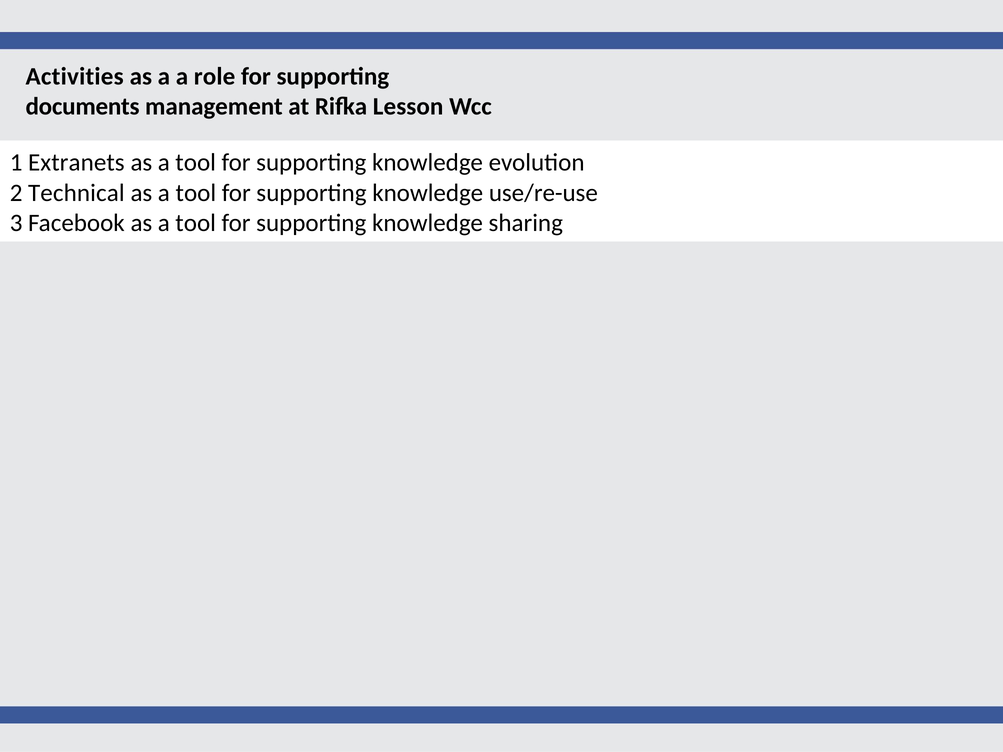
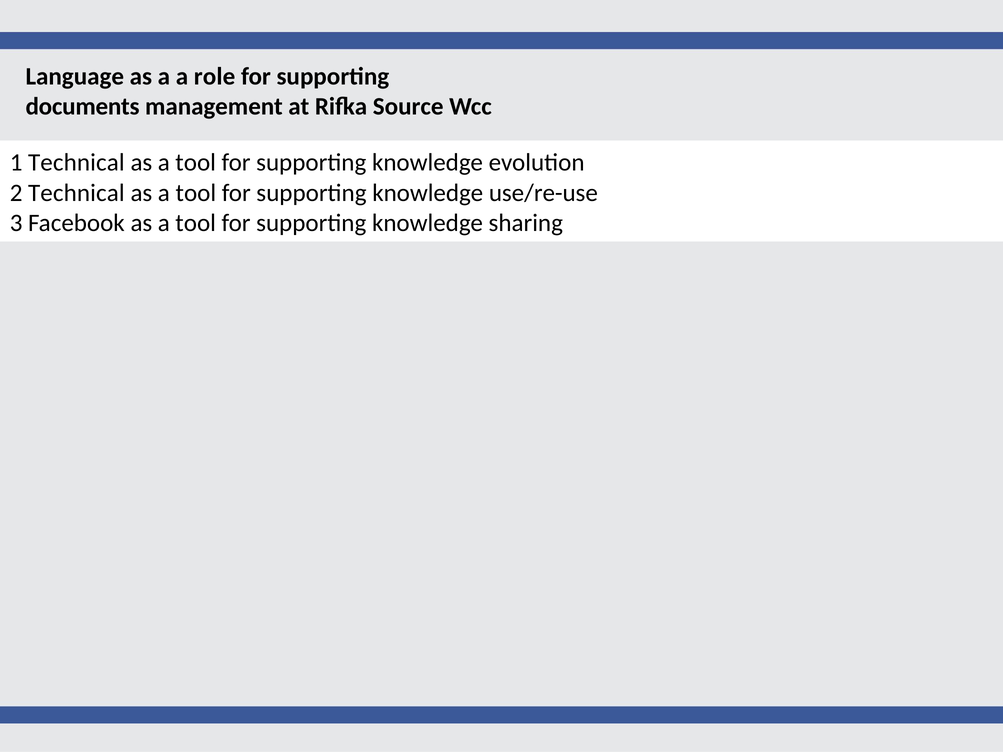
Activities: Activities -> Language
Lesson: Lesson -> Source
1 Extranets: Extranets -> Technical
